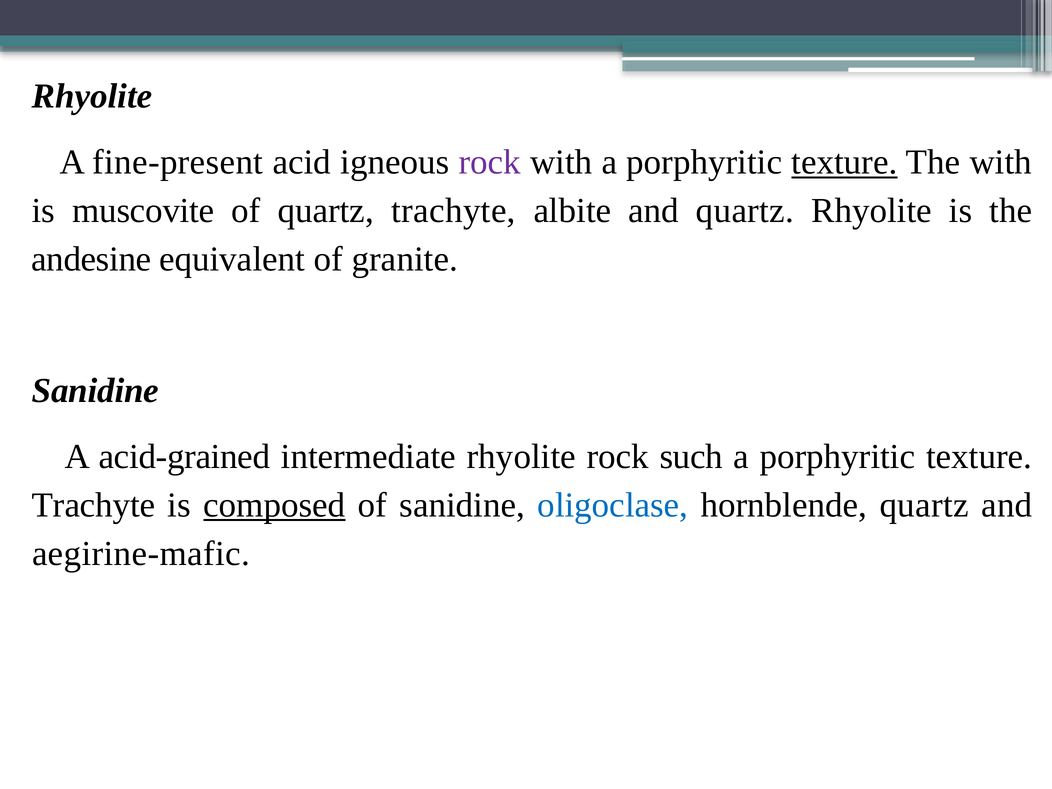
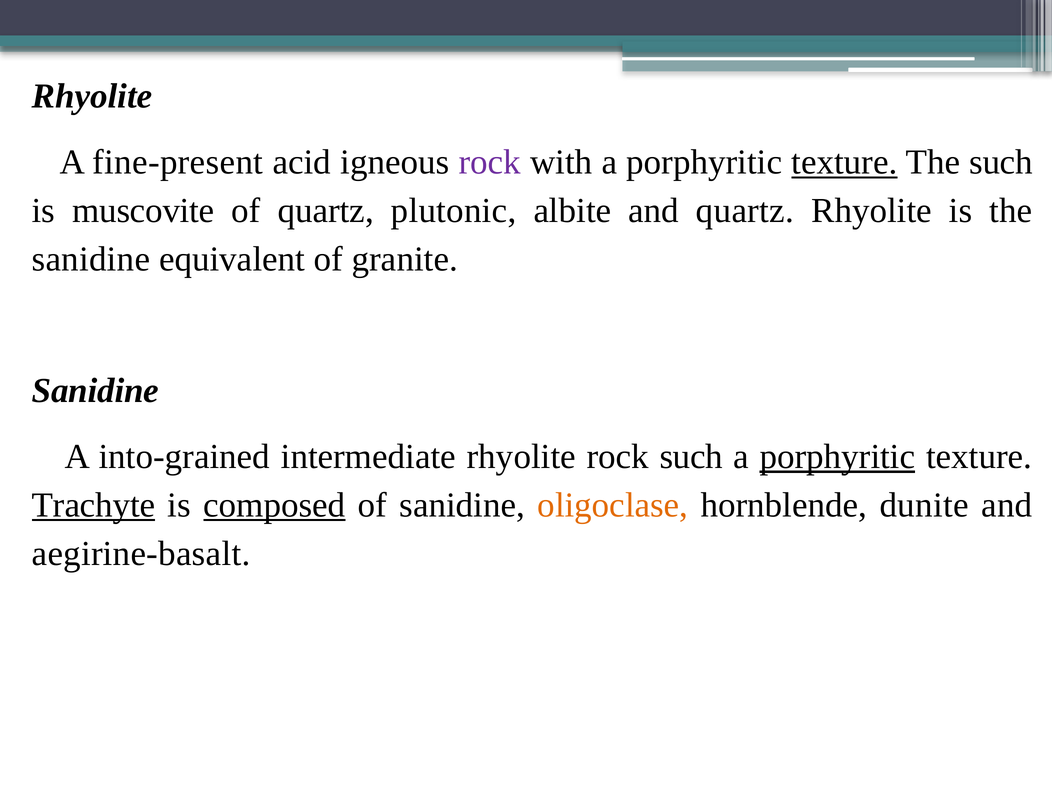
The with: with -> such
quartz trachyte: trachyte -> plutonic
andesine at (91, 259): andesine -> sanidine
acid-grained: acid-grained -> into-grained
porphyritic at (837, 457) underline: none -> present
Trachyte at (93, 505) underline: none -> present
oligoclase colour: blue -> orange
hornblende quartz: quartz -> dunite
aegirine-mafic: aegirine-mafic -> aegirine-basalt
